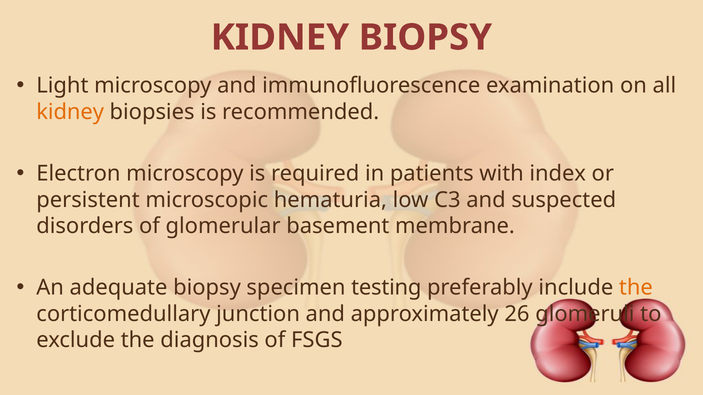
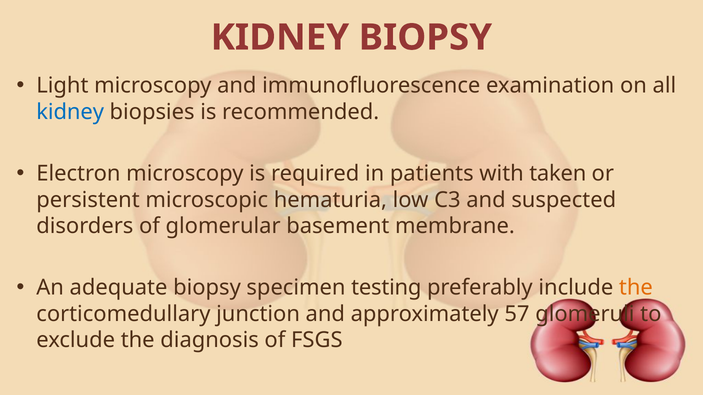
kidney at (70, 112) colour: orange -> blue
index: index -> taken
26: 26 -> 57
